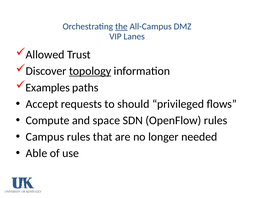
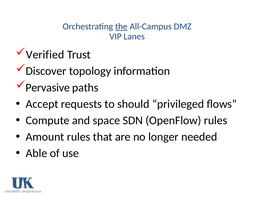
Allowed: Allowed -> Verified
topology underline: present -> none
Examples: Examples -> Pervasive
Campus: Campus -> Amount
